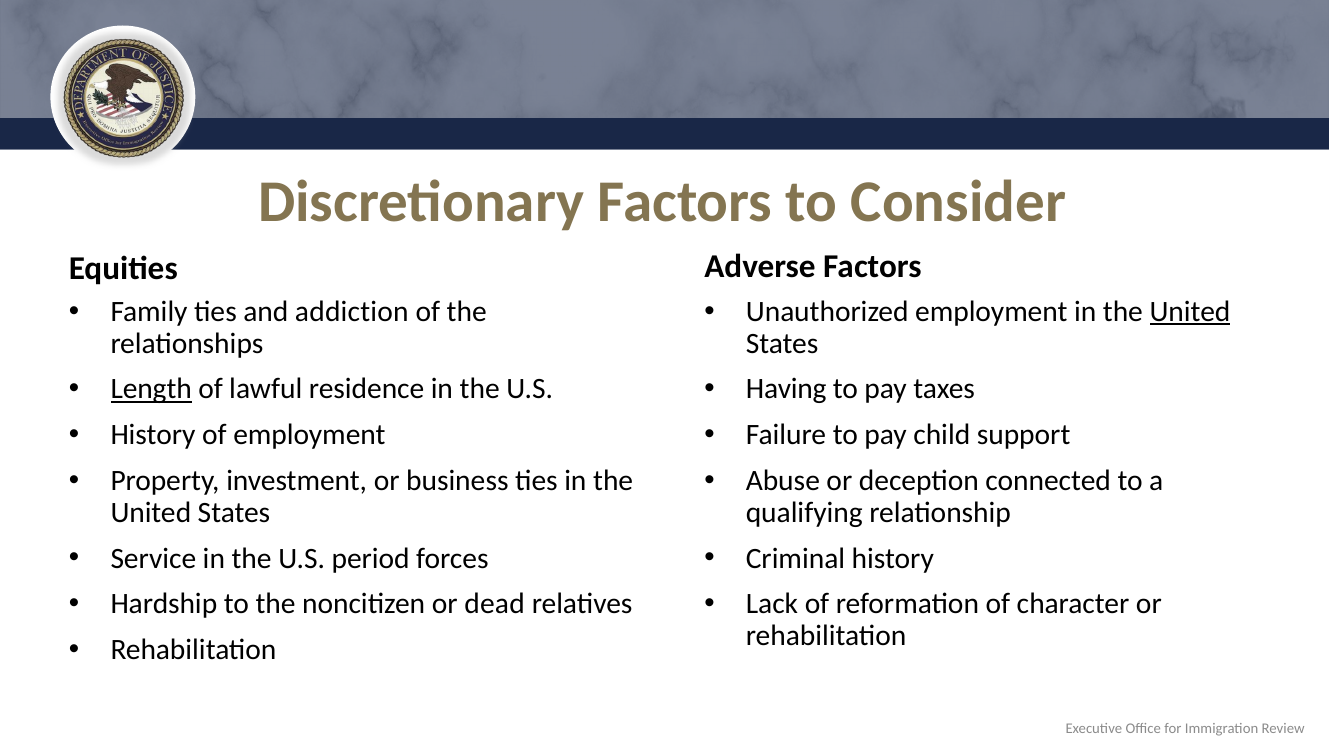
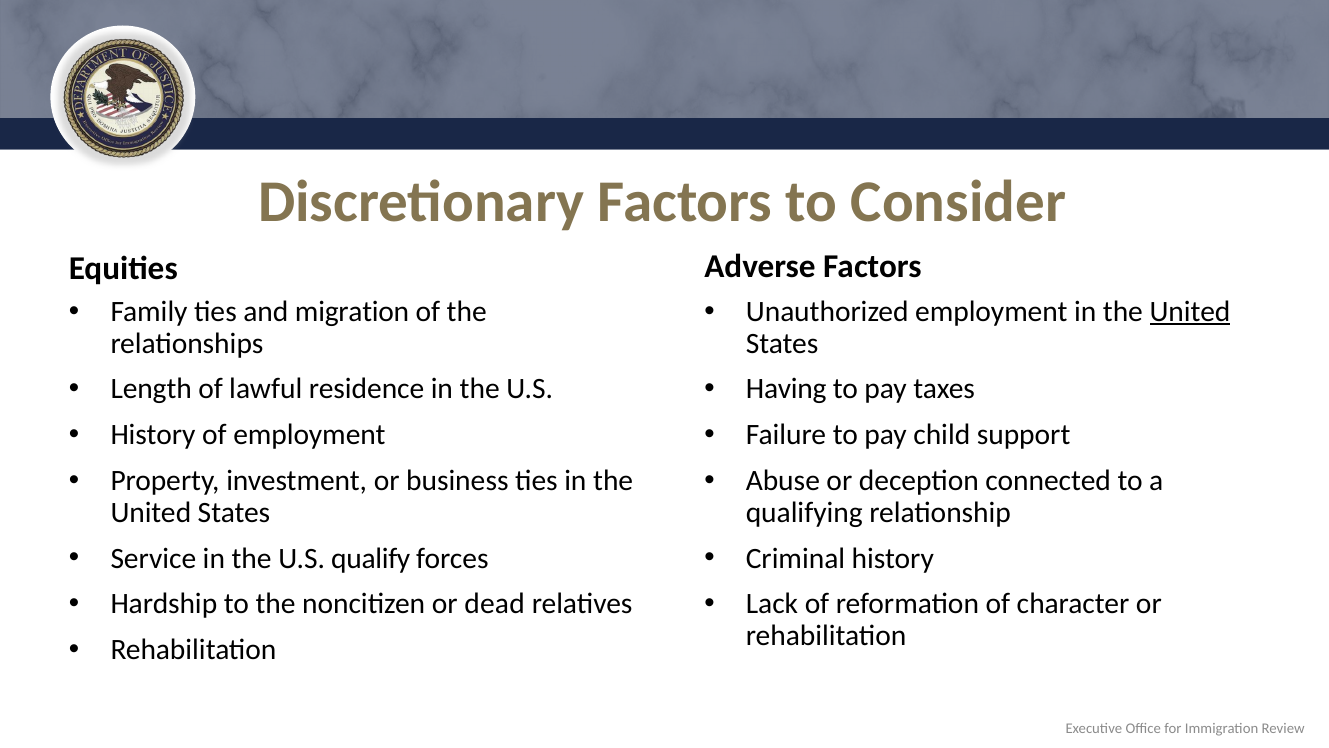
addiction: addiction -> migration
Length underline: present -> none
period: period -> qualify
